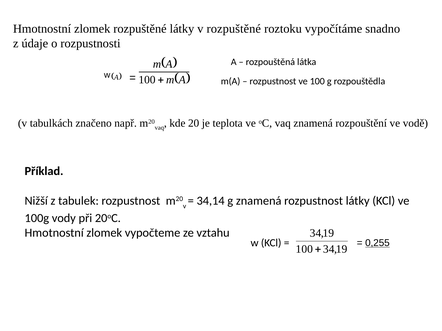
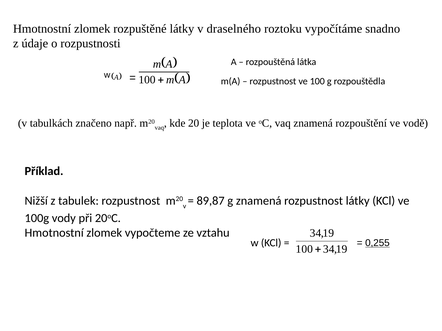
v rozpuštěné: rozpuštěné -> draselného
34,14: 34,14 -> 89,87
